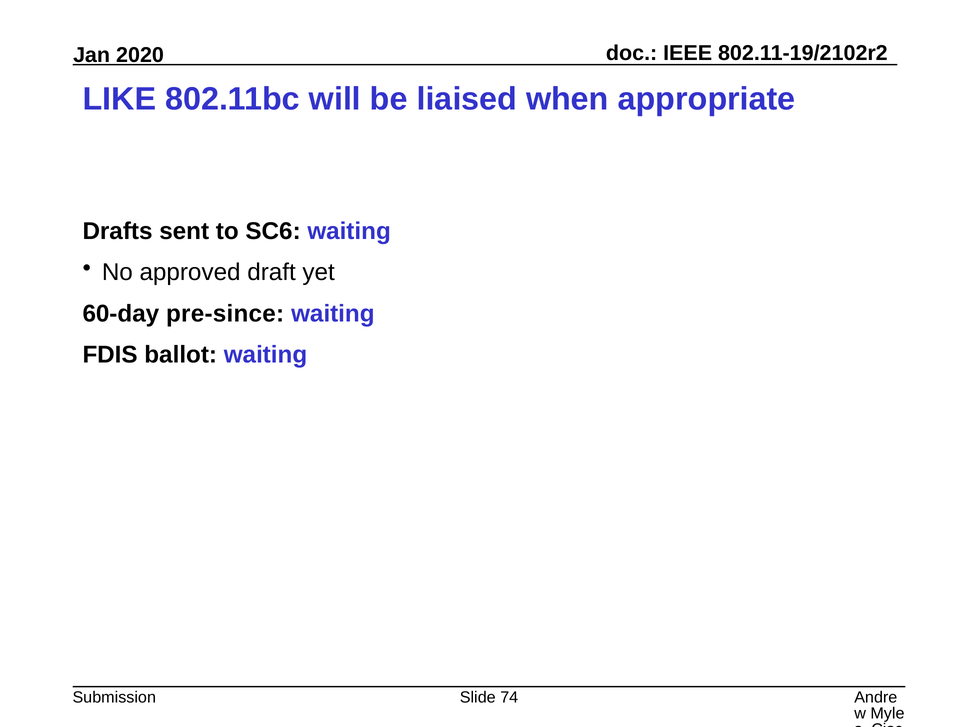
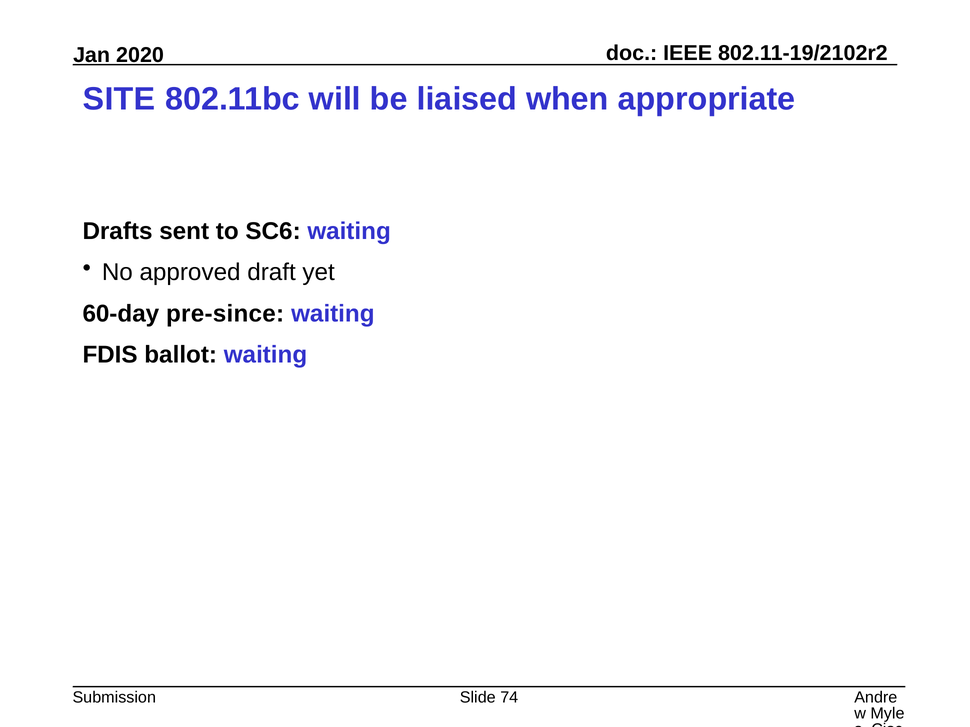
LIKE: LIKE -> SITE
